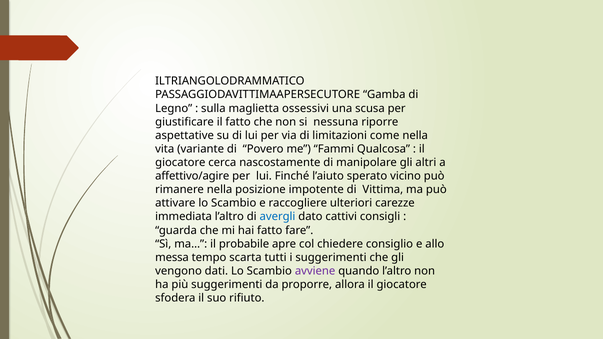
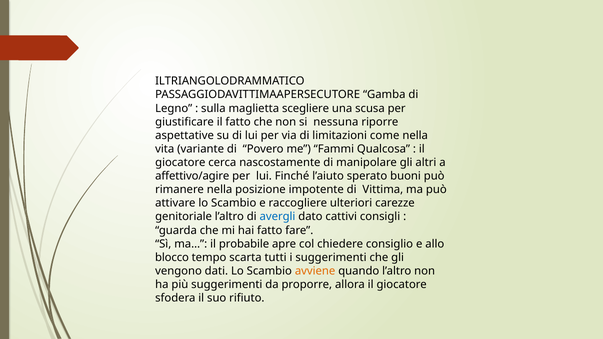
ossessivi: ossessivi -> scegliere
vicino: vicino -> buoni
immediata: immediata -> genitoriale
messa: messa -> blocco
avviene colour: purple -> orange
